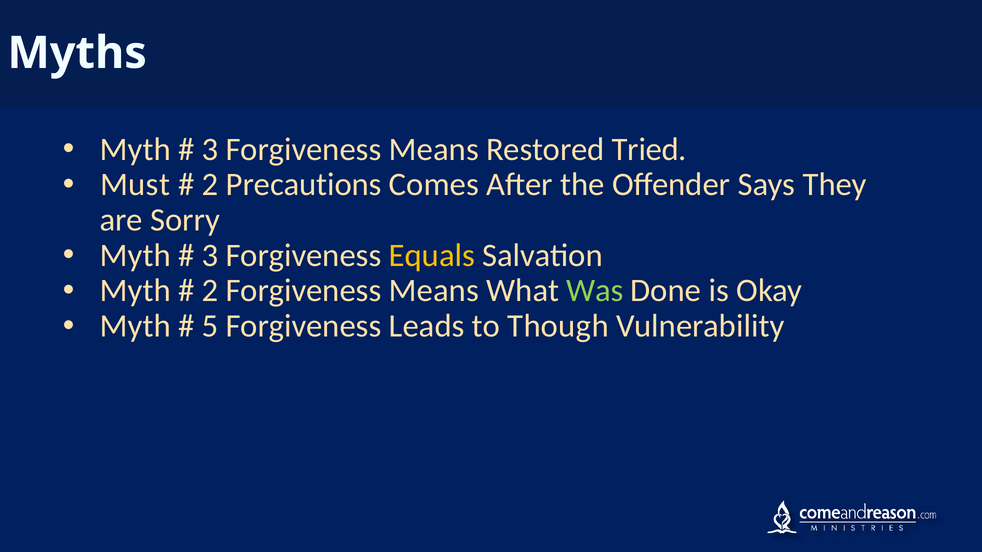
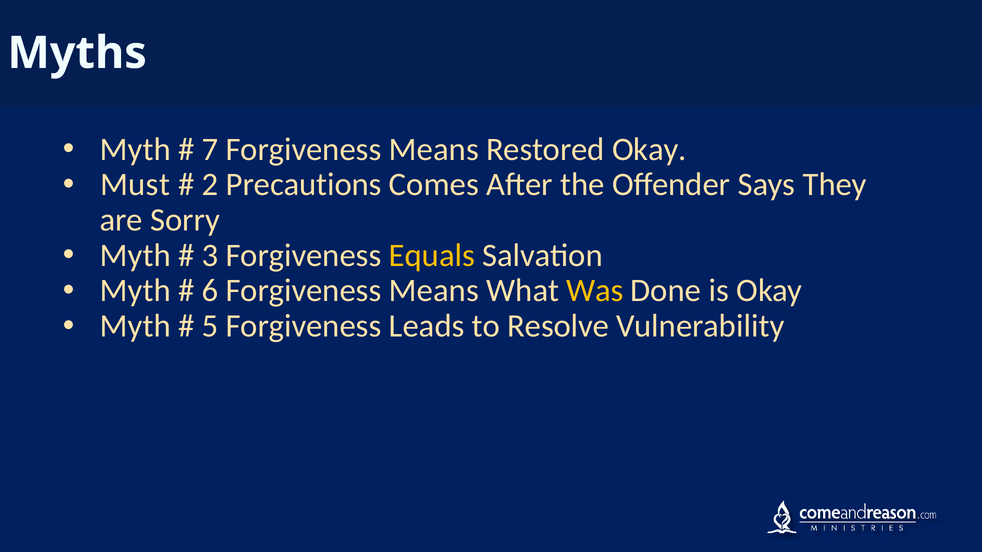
3 at (210, 149): 3 -> 7
Restored Tried: Tried -> Okay
2 at (210, 291): 2 -> 6
Was colour: light green -> yellow
Though: Though -> Resolve
